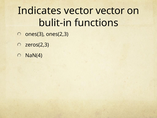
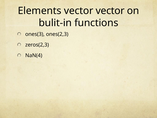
Indicates: Indicates -> Elements
